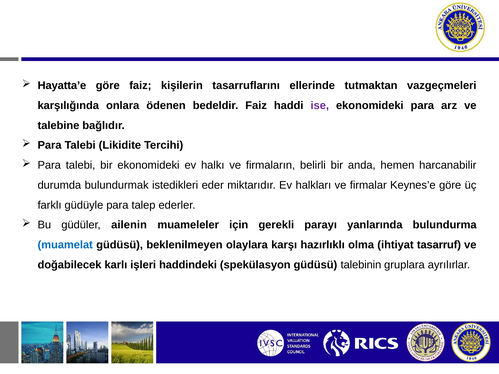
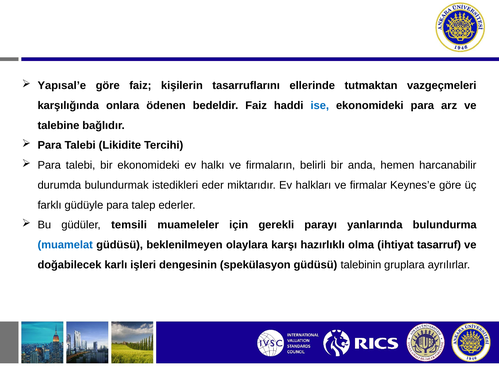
Hayatta’e: Hayatta’e -> Yapısal’e
ise colour: purple -> blue
ailenin: ailenin -> temsili
haddindeki: haddindeki -> dengesinin
